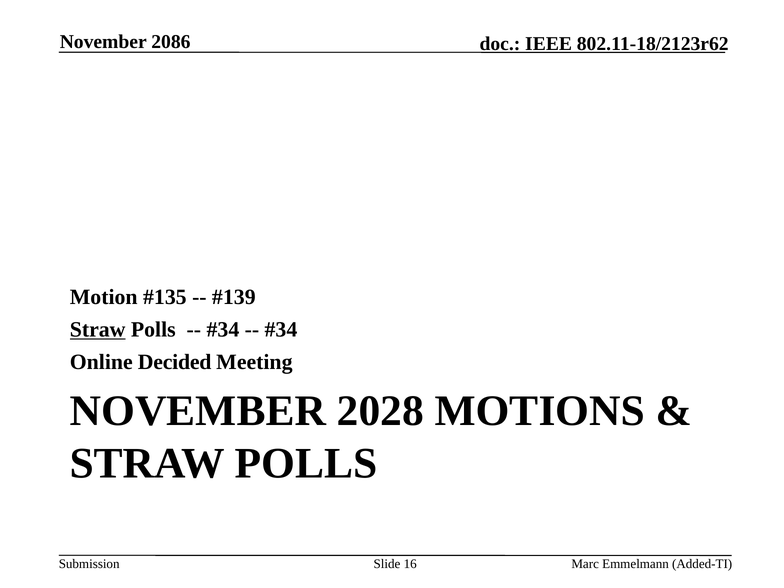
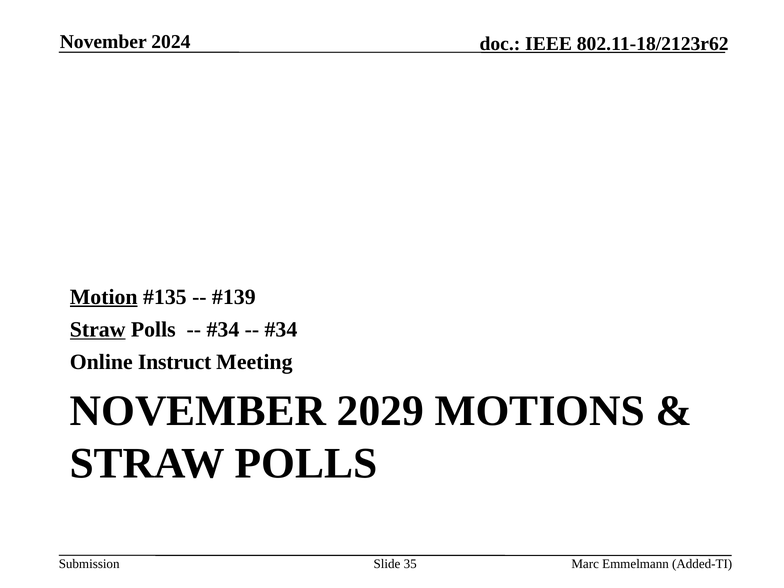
2086: 2086 -> 2024
Motion underline: none -> present
Decided: Decided -> Instruct
2028: 2028 -> 2029
16: 16 -> 35
